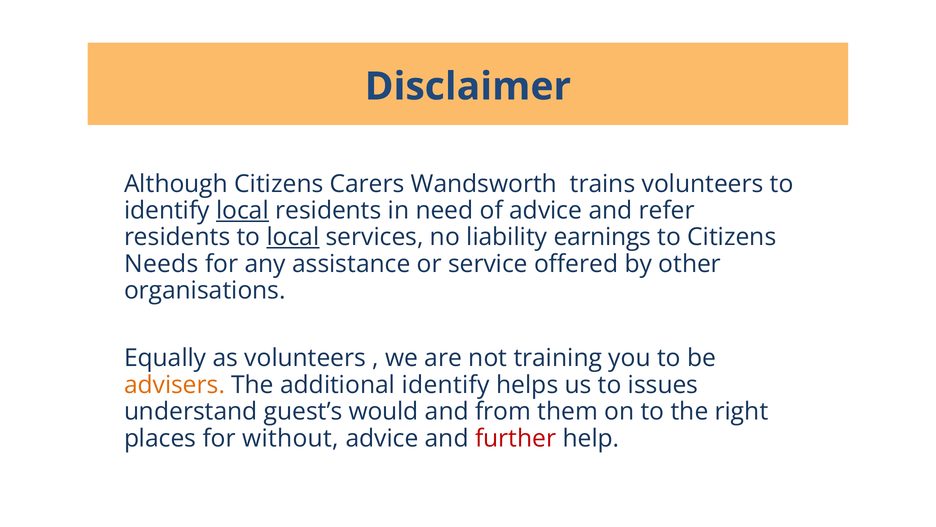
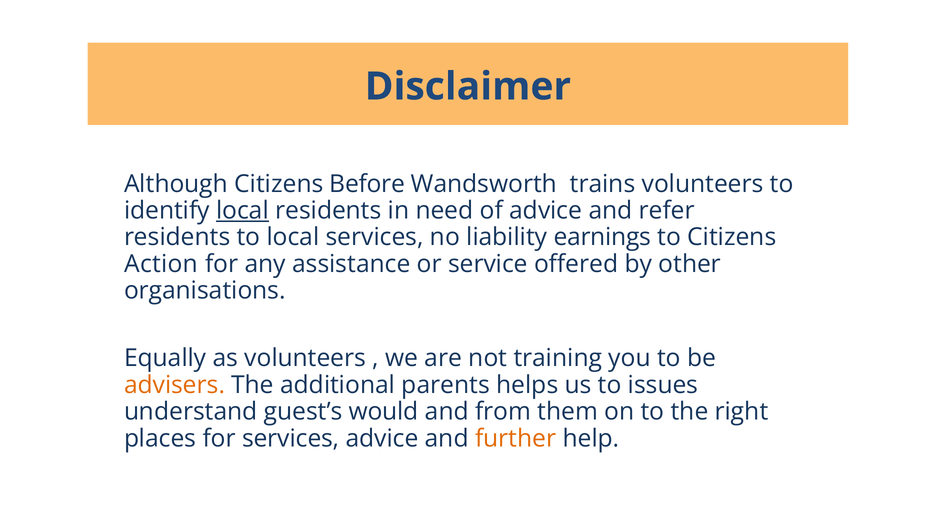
Carers: Carers -> Before
local at (293, 237) underline: present -> none
Needs: Needs -> Action
additional identify: identify -> parents
for without: without -> services
further colour: red -> orange
